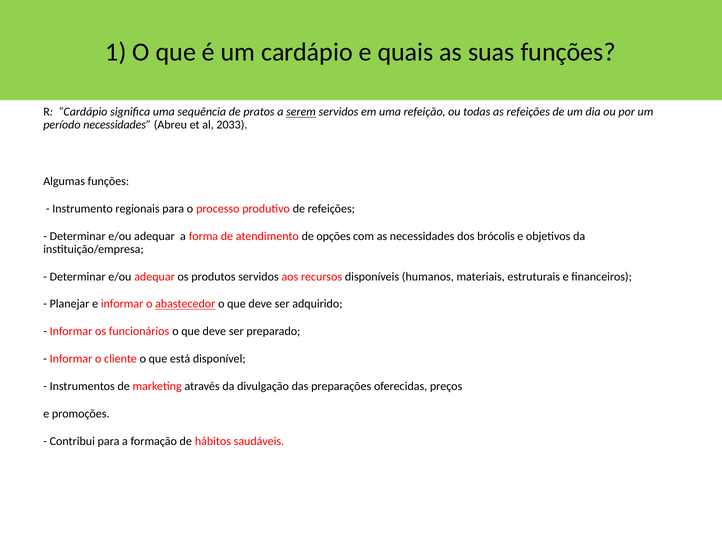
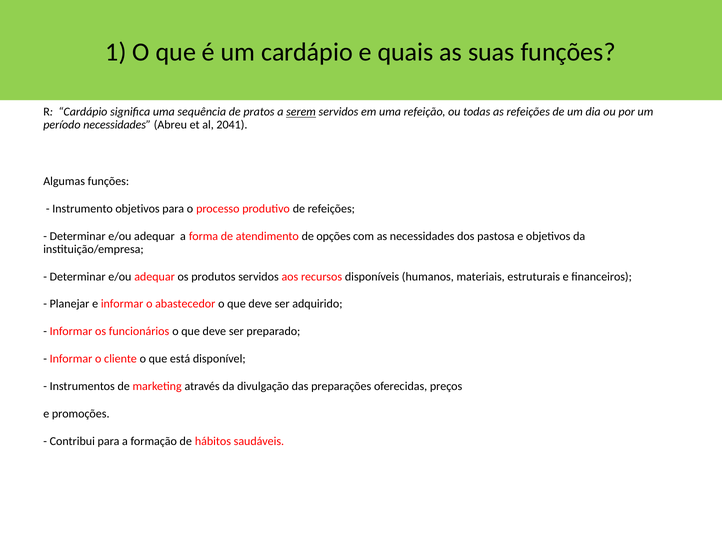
2033: 2033 -> 2041
Instrumento regionais: regionais -> objetivos
brócolis: brócolis -> pastosa
abastecedor underline: present -> none
